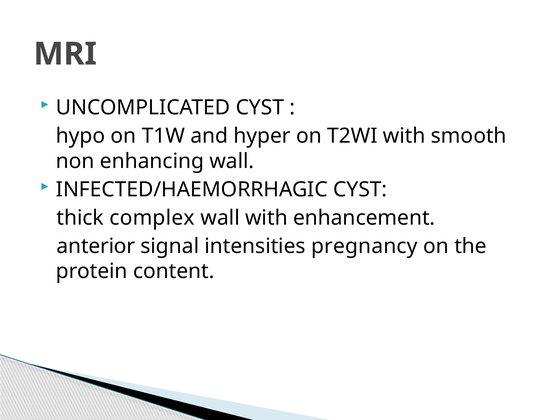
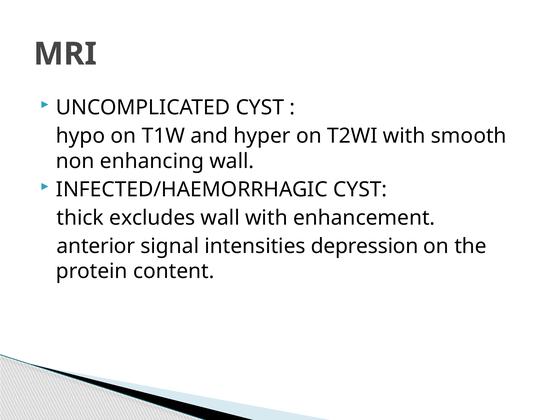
complex: complex -> excludes
pregnancy: pregnancy -> depression
